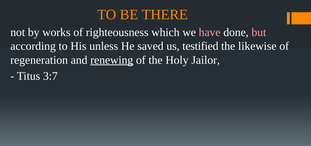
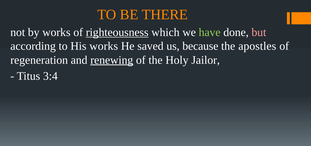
righteousness underline: none -> present
have colour: pink -> light green
His unless: unless -> works
testified: testified -> because
likewise: likewise -> apostles
3:7: 3:7 -> 3:4
